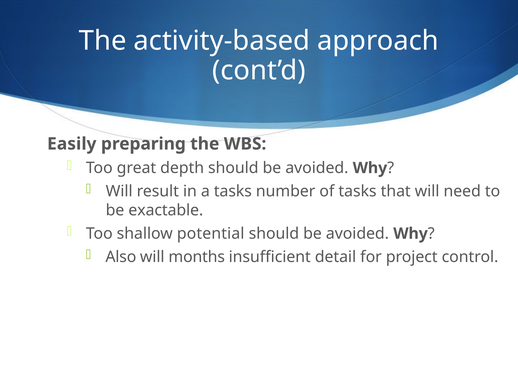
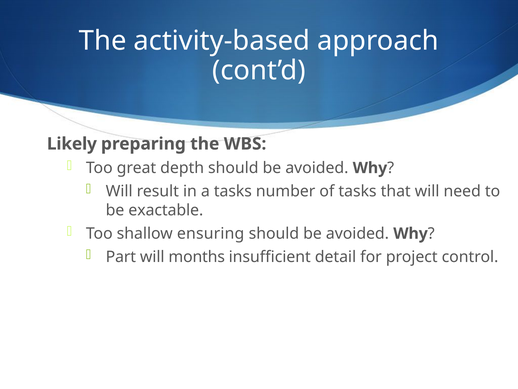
Easily: Easily -> Likely
potential: potential -> ensuring
Also: Also -> Part
